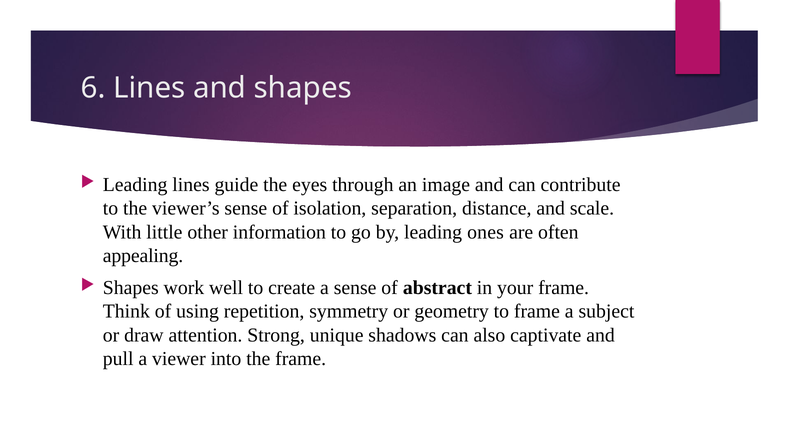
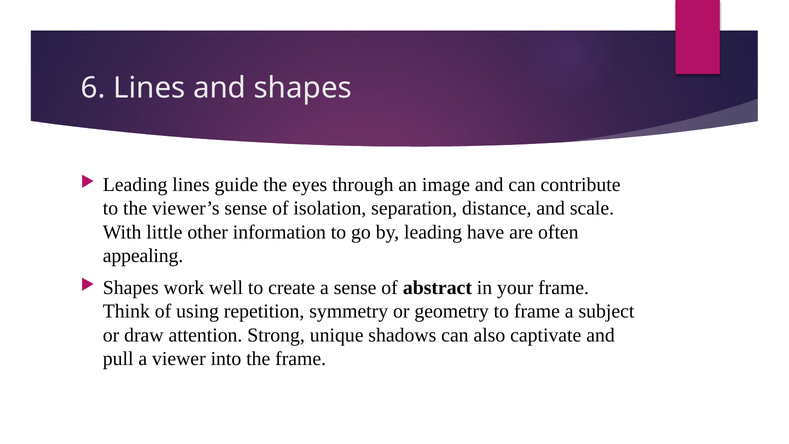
ones: ones -> have
